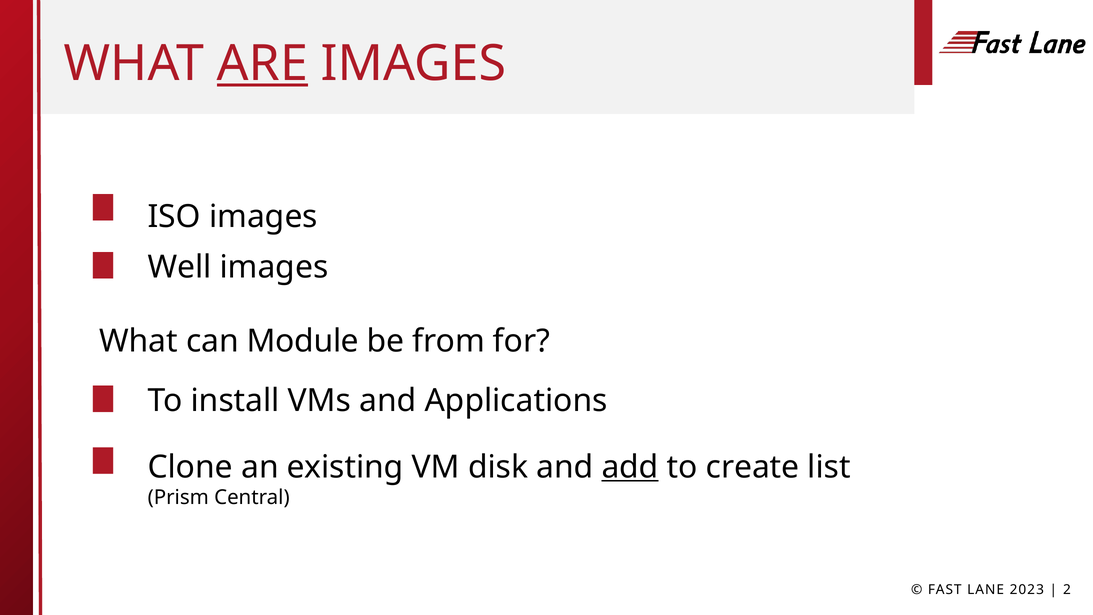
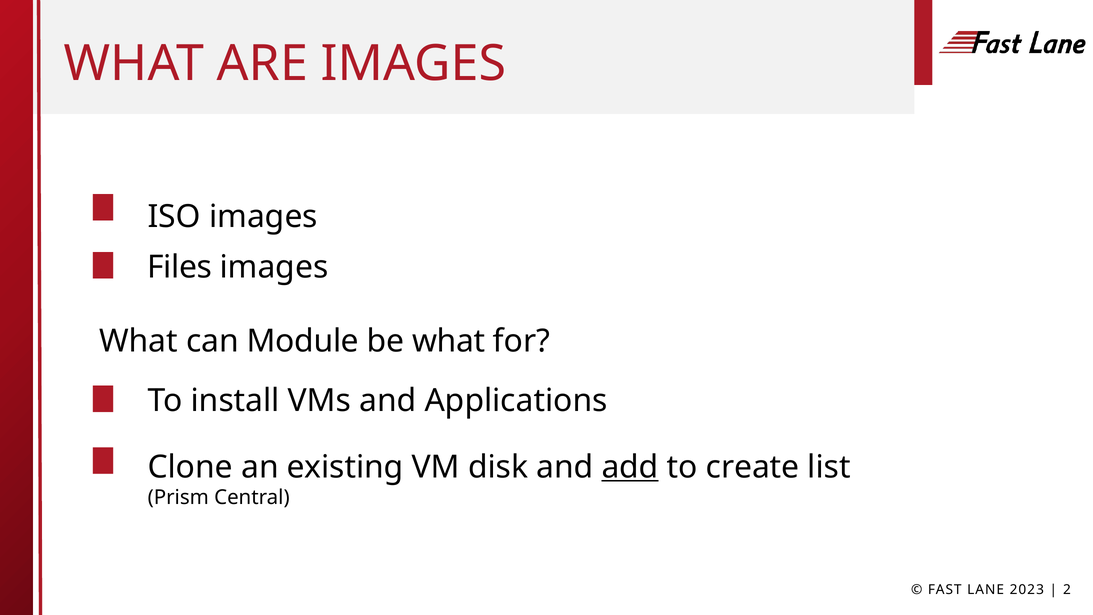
ARE underline: present -> none
Well: Well -> Files
be from: from -> what
